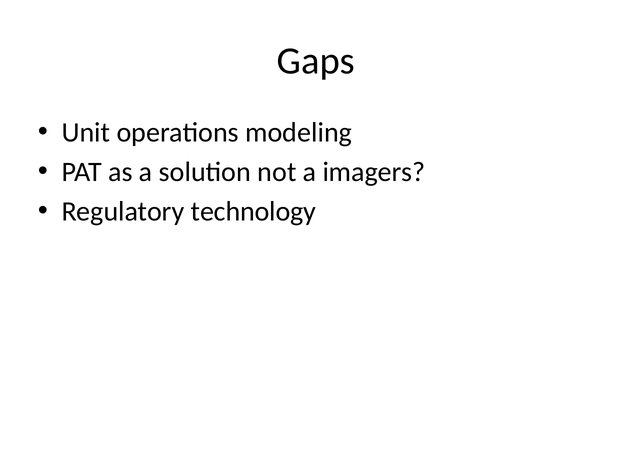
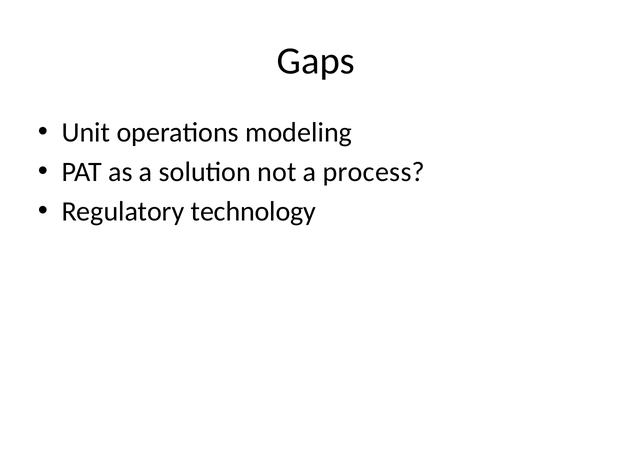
imagers: imagers -> process
